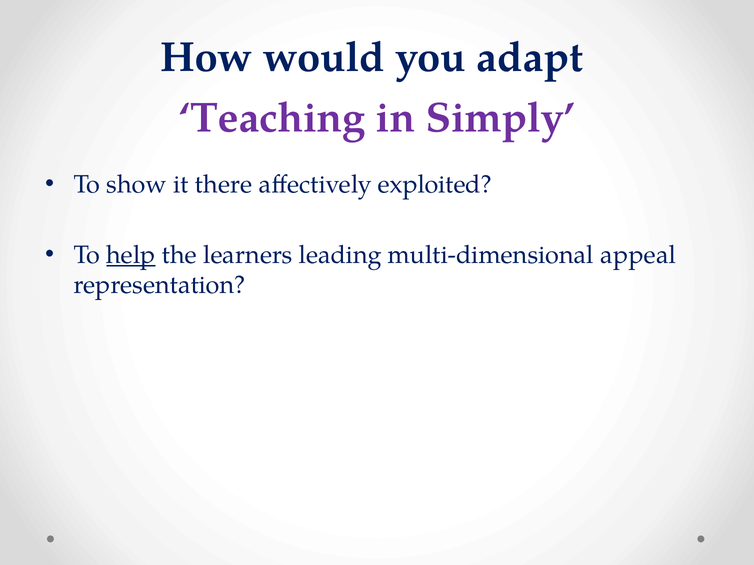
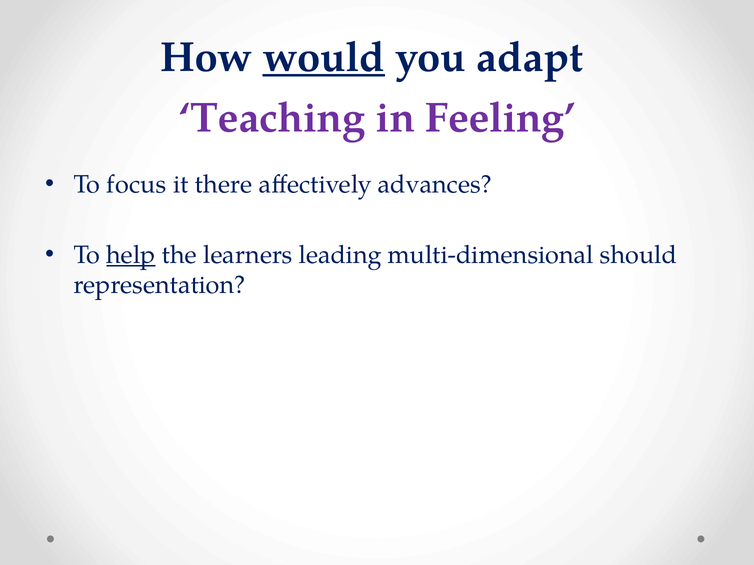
would underline: none -> present
Simply: Simply -> Feeling
show: show -> focus
exploited: exploited -> advances
appeal: appeal -> should
